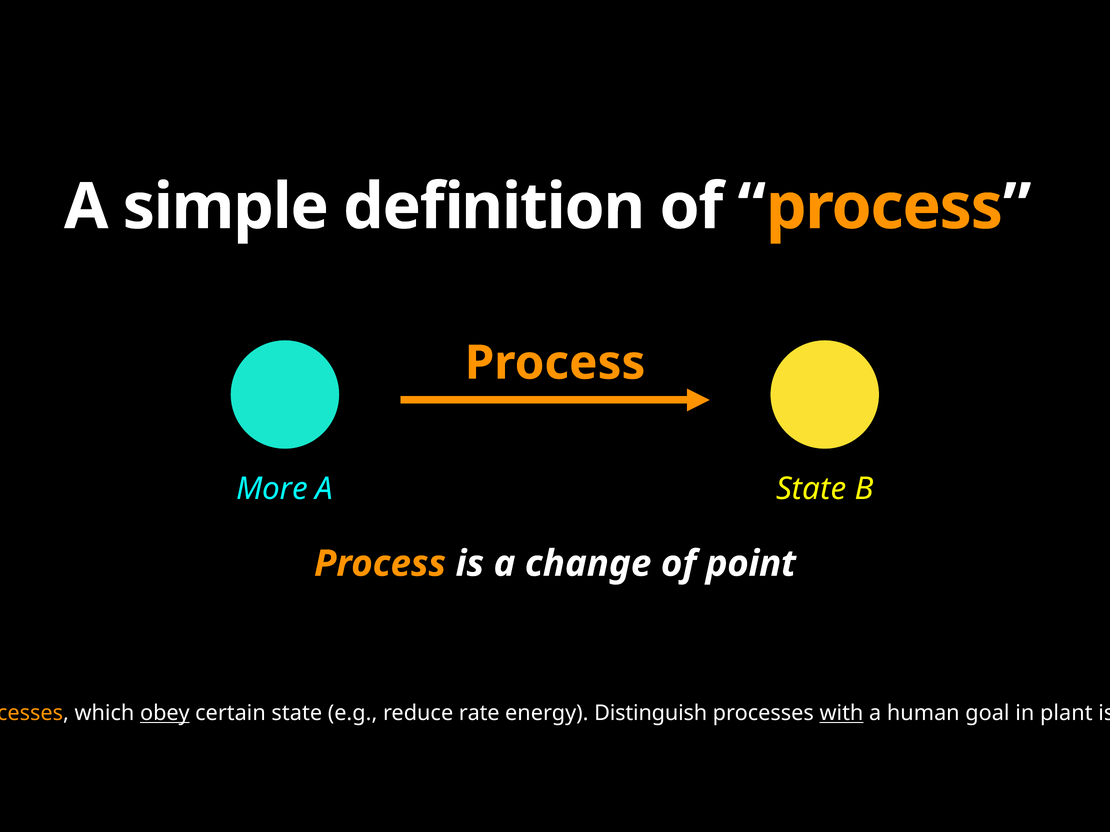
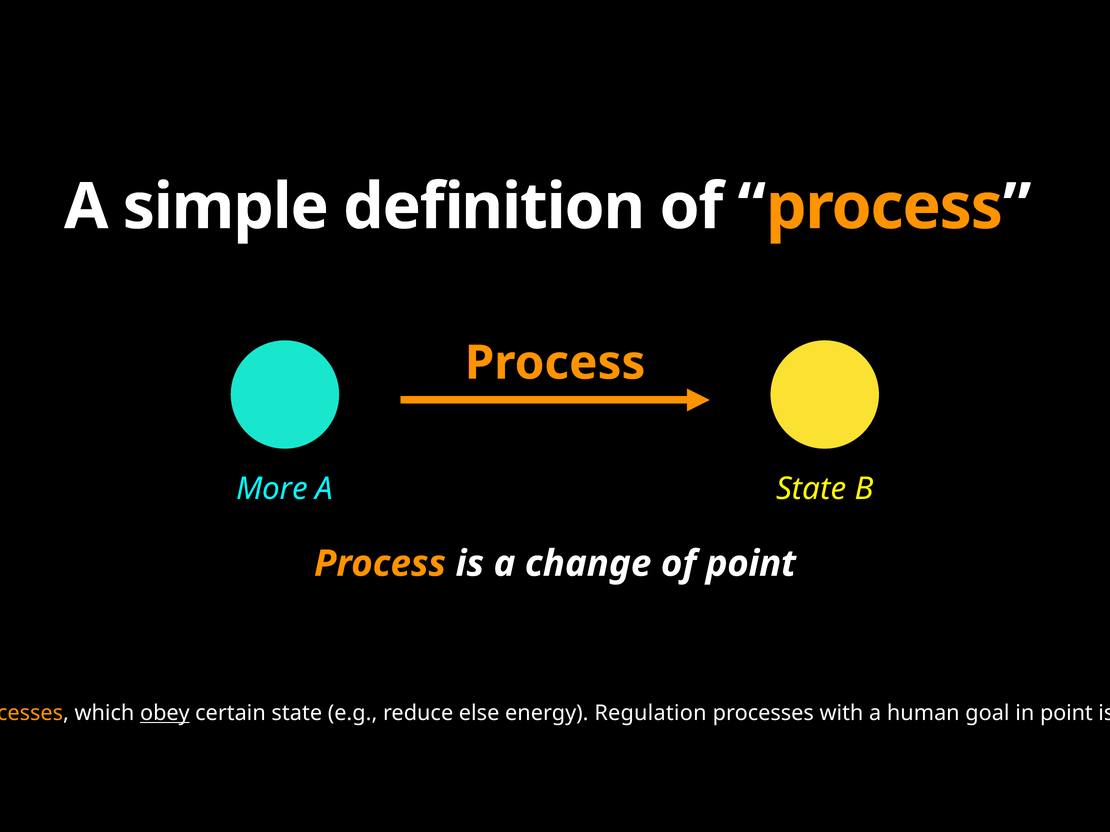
rate: rate -> else
Distinguish: Distinguish -> Regulation
with underline: present -> none
in plant: plant -> point
